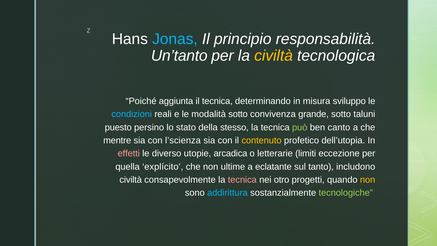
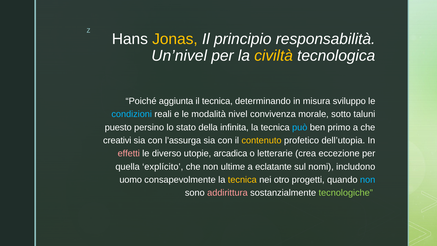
Jonas colour: light blue -> yellow
Un’tanto: Un’tanto -> Un’nivel
modalità sotto: sotto -> nivel
grande: grande -> morale
stesso: stesso -> infinita
può colour: light green -> light blue
canto: canto -> primo
mentre: mentre -> creativi
l’scienza: l’scienza -> l’assurga
limiti: limiti -> crea
tanto: tanto -> nomi
civiltà at (131, 180): civiltà -> uomo
tecnica at (242, 180) colour: pink -> yellow
non at (368, 180) colour: yellow -> light blue
addirittura colour: light blue -> pink
